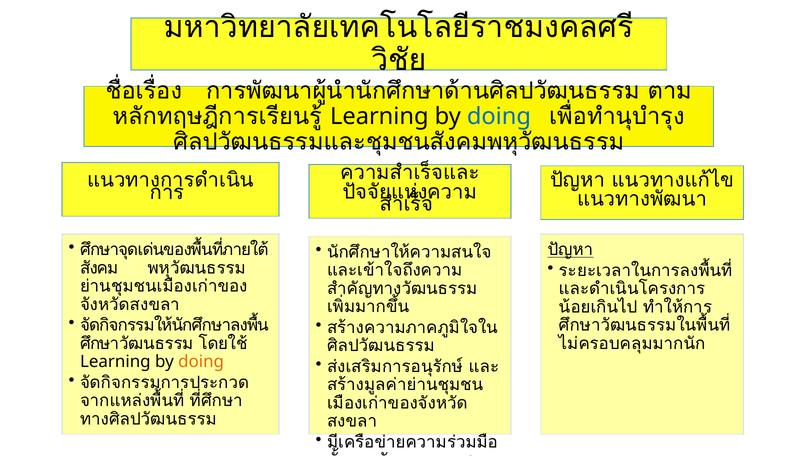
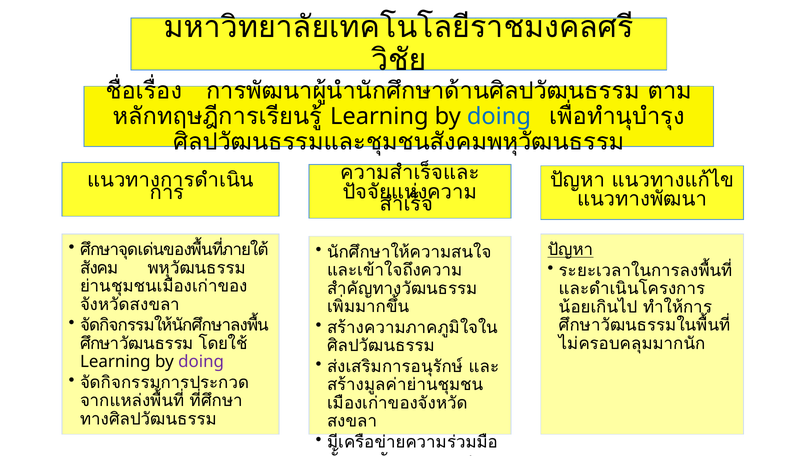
doing at (201, 362) colour: orange -> purple
